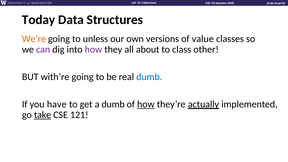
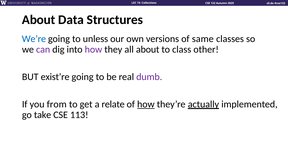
Today at (39, 20): Today -> About
We’re colour: orange -> blue
value: value -> same
with’re: with’re -> exist’re
dumb at (149, 77) colour: blue -> purple
have: have -> from
a dumb: dumb -> relate
take underline: present -> none
121: 121 -> 113
